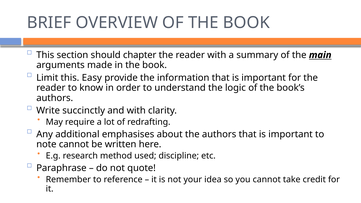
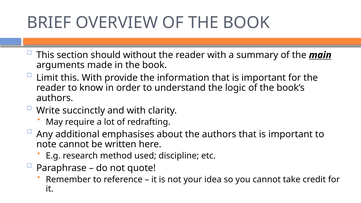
chapter: chapter -> without
this Easy: Easy -> With
